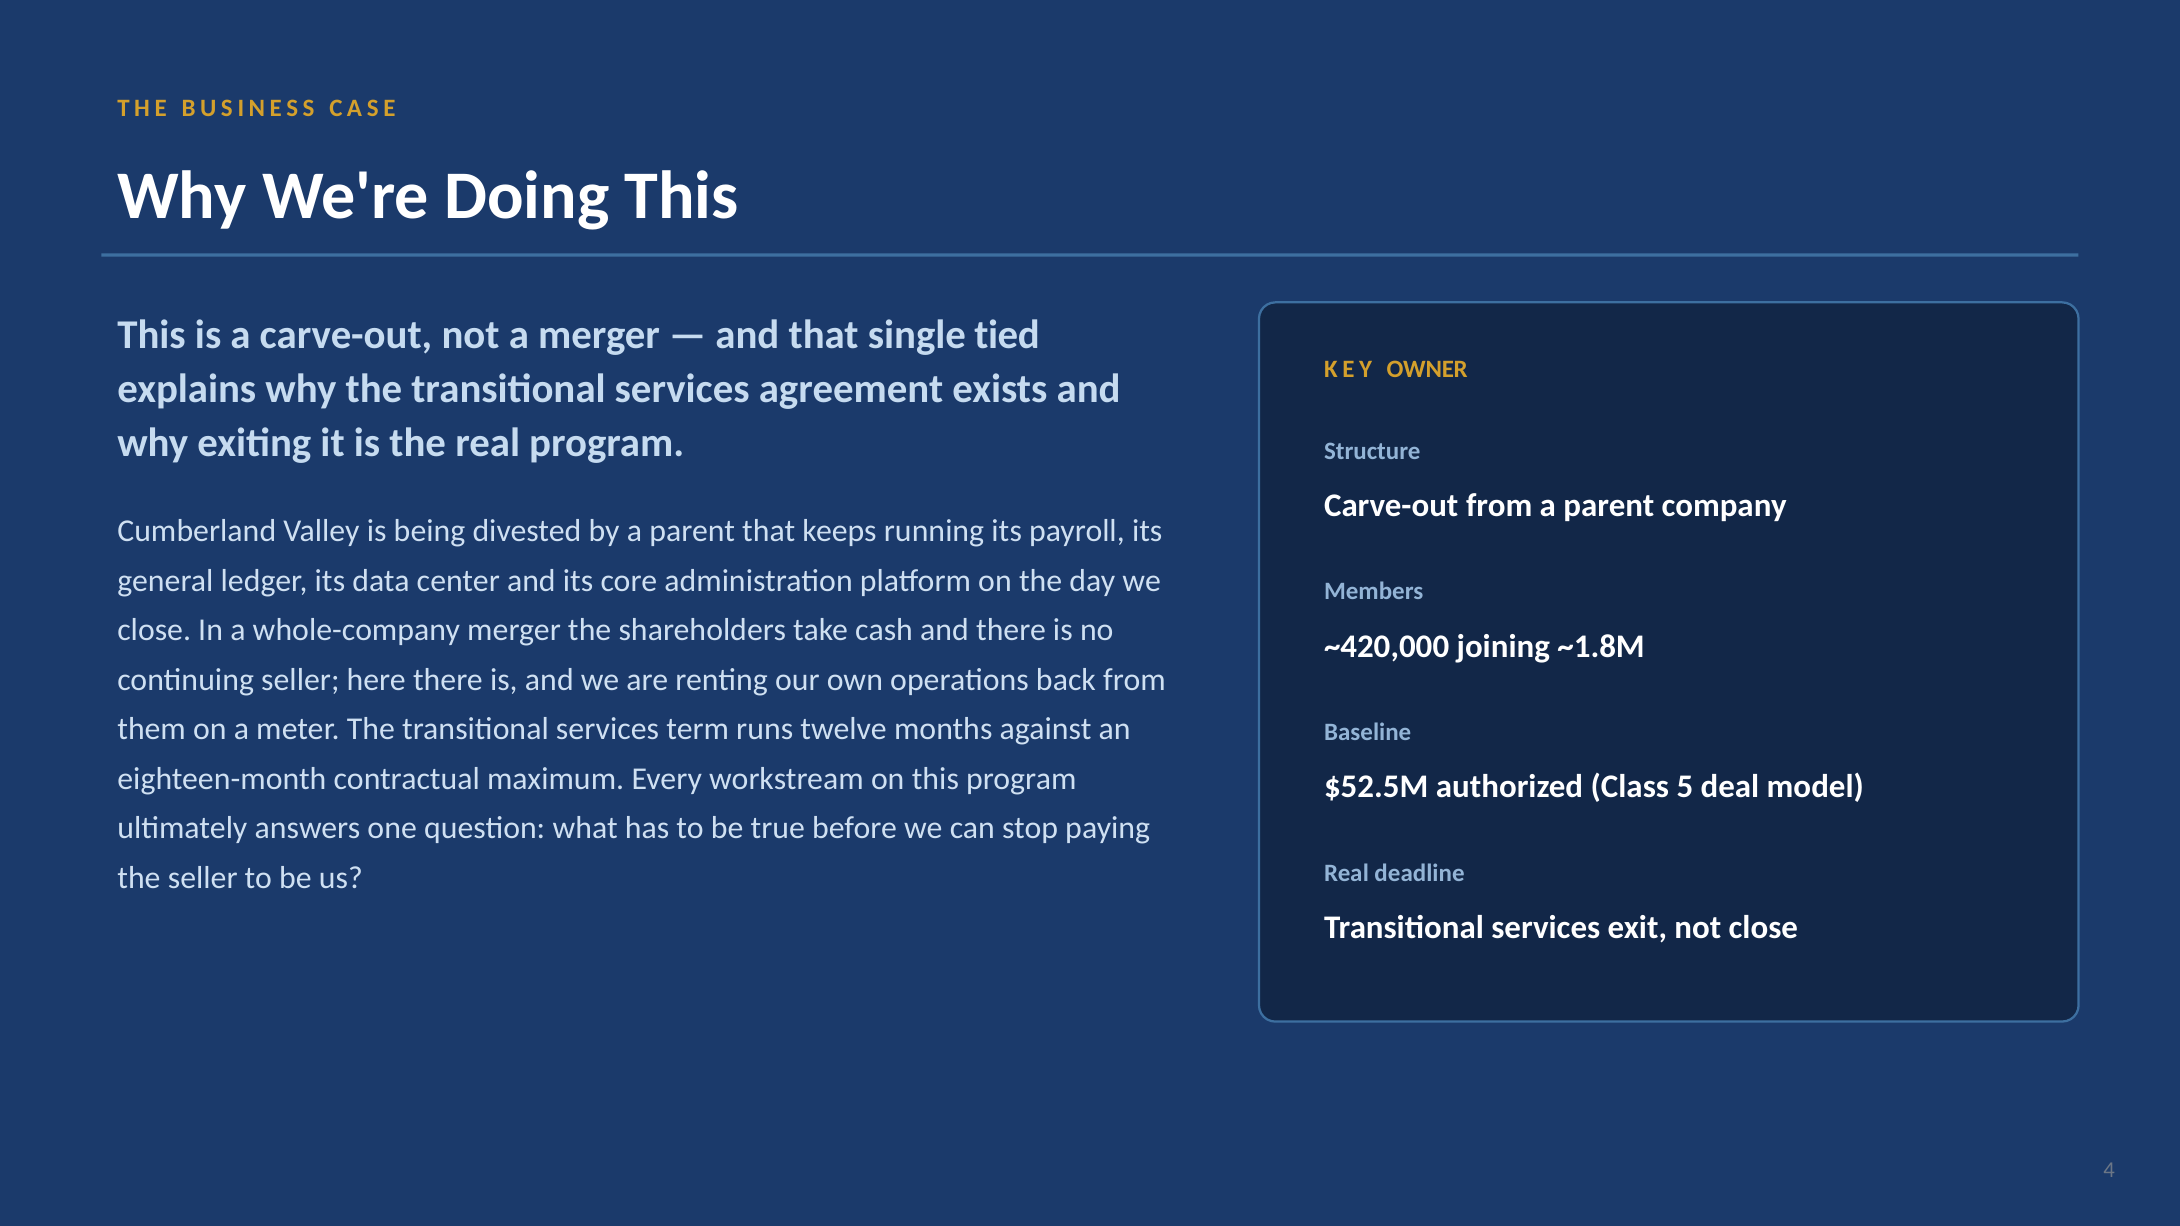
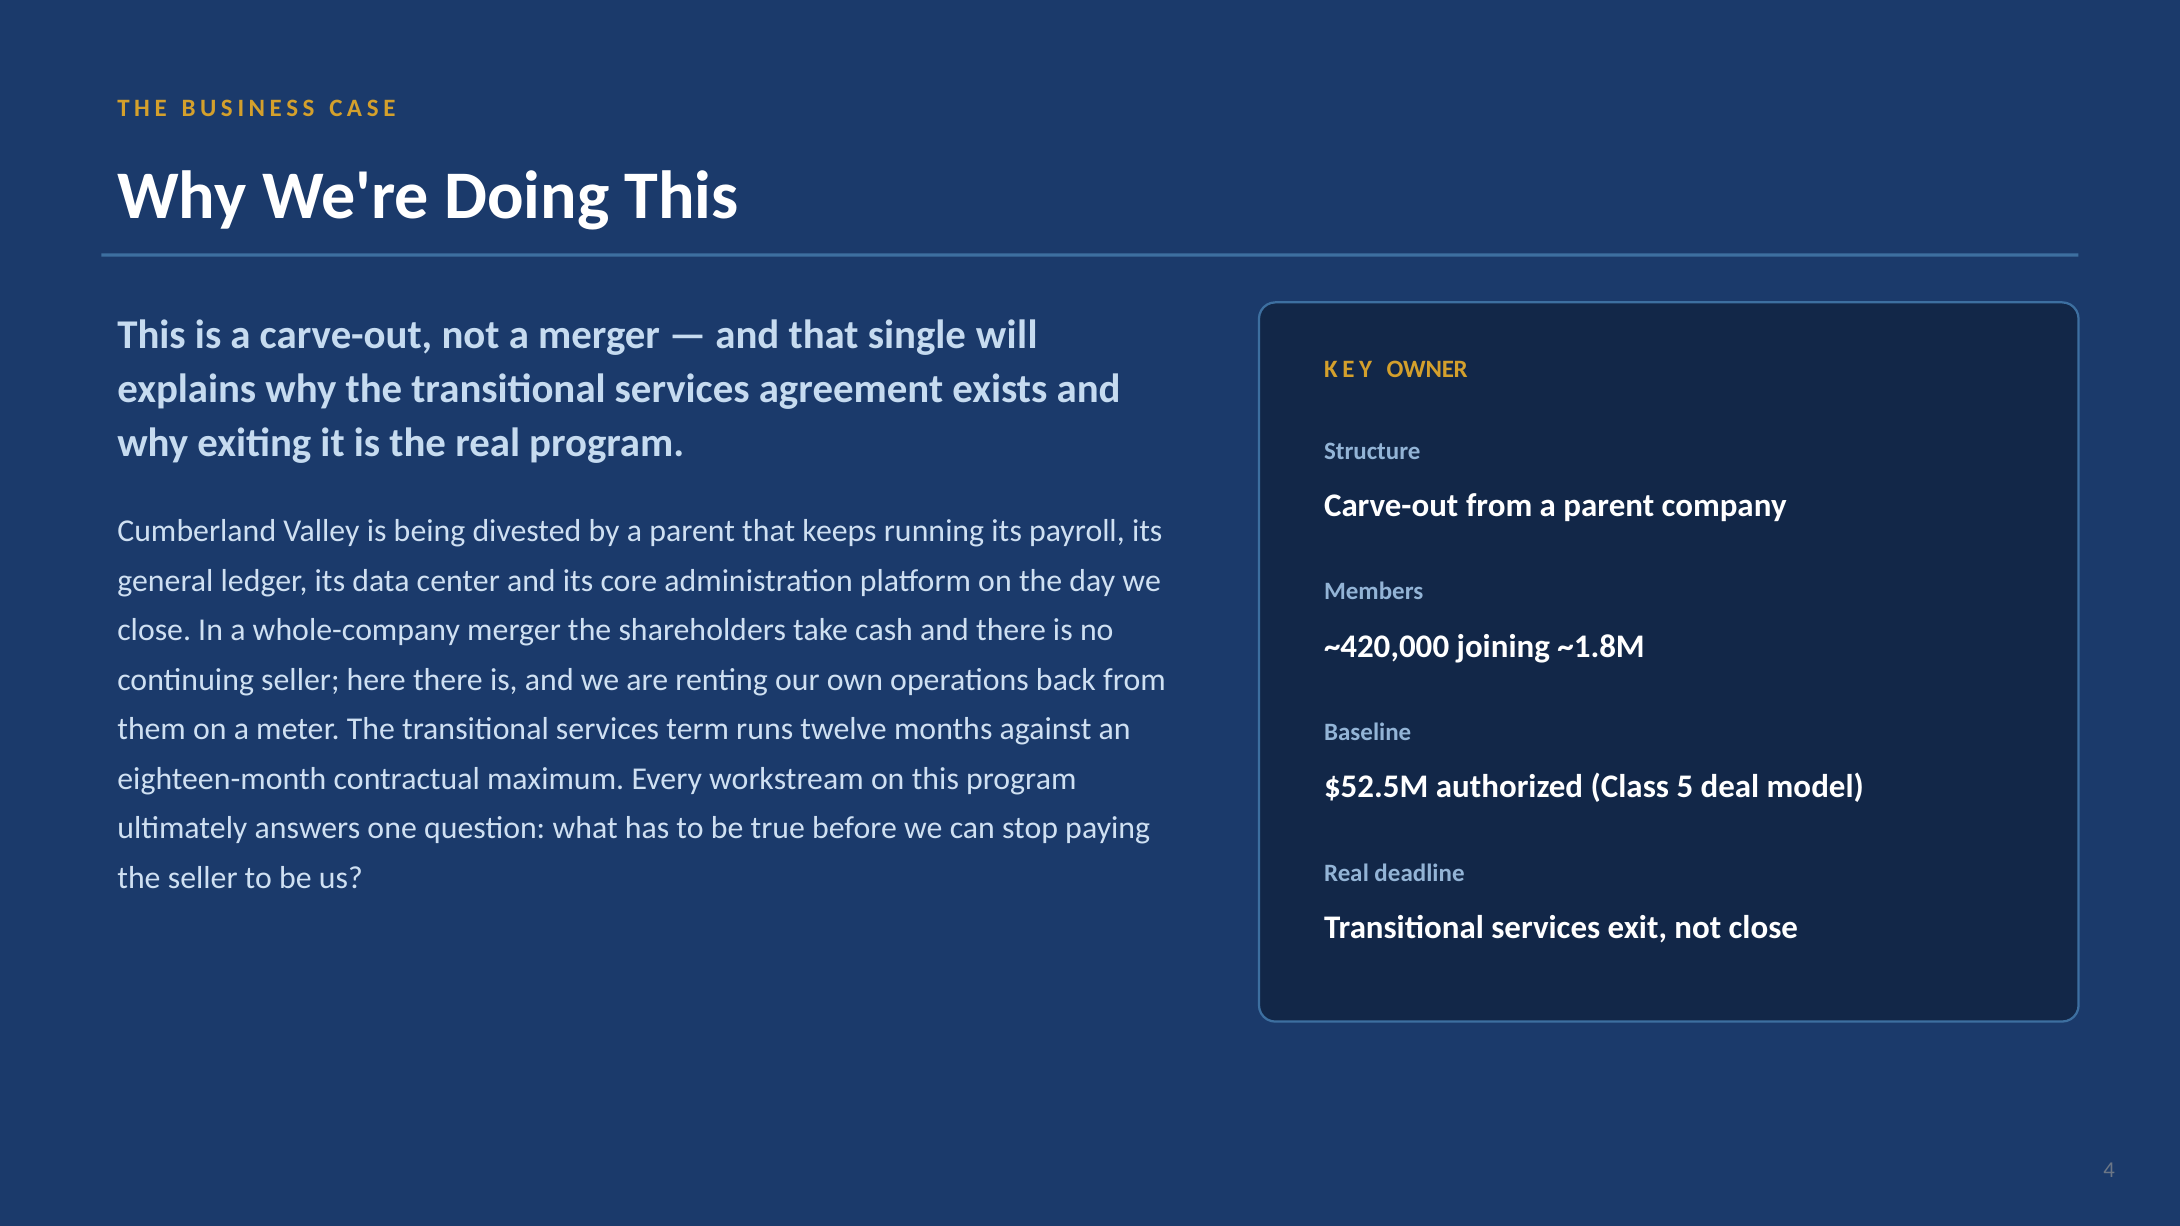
tied: tied -> will
